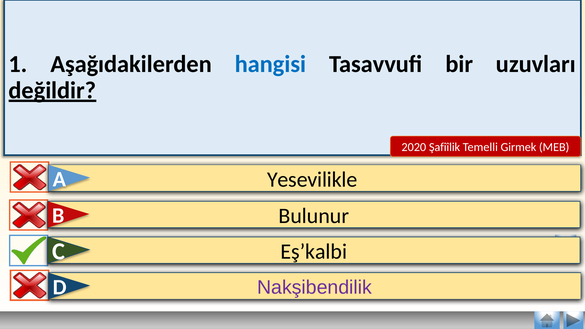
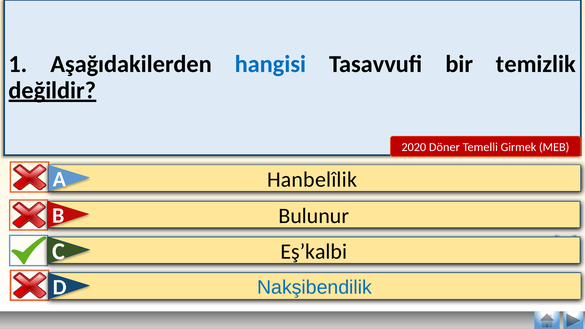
uzuvları: uzuvları -> temizlik
Şafiîlik: Şafiîlik -> Döner
Yesevilikle: Yesevilikle -> Hanbelîlik
Nakşibendilik colour: purple -> blue
